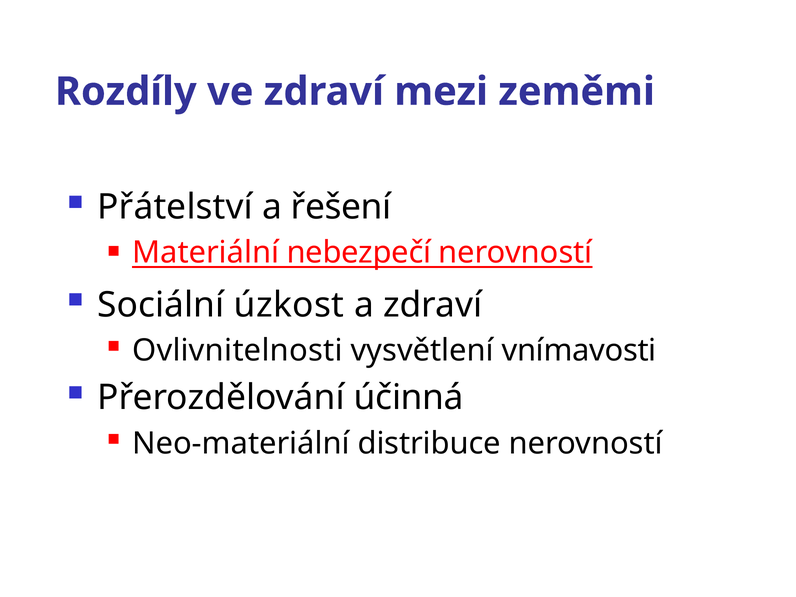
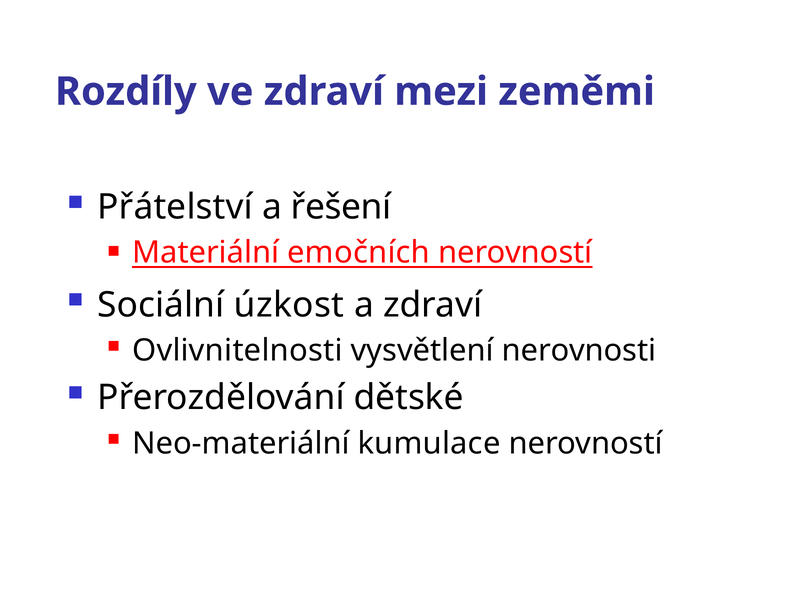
nebezpečí: nebezpečí -> emočních
vnímavosti: vnímavosti -> nerovnosti
účinná: účinná -> dětské
distribuce: distribuce -> kumulace
